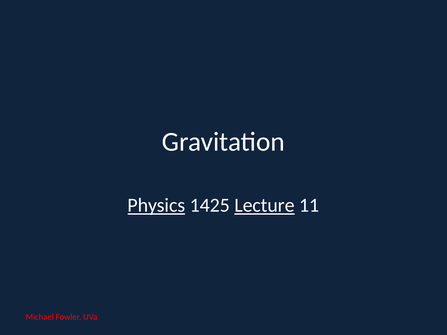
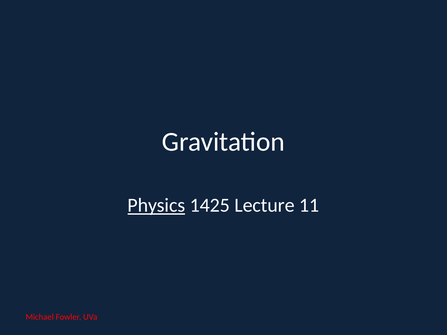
Lecture underline: present -> none
